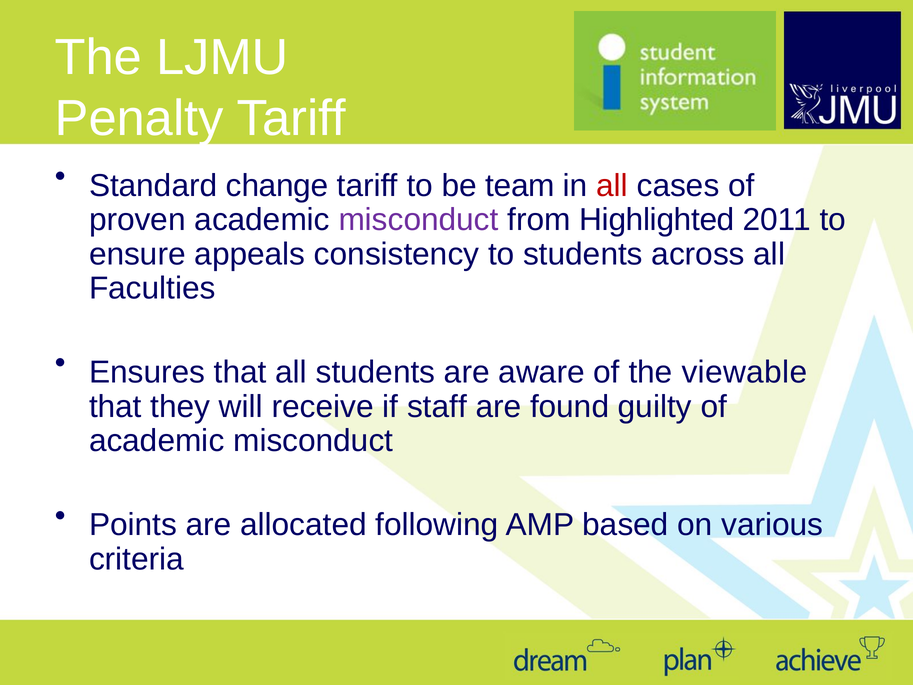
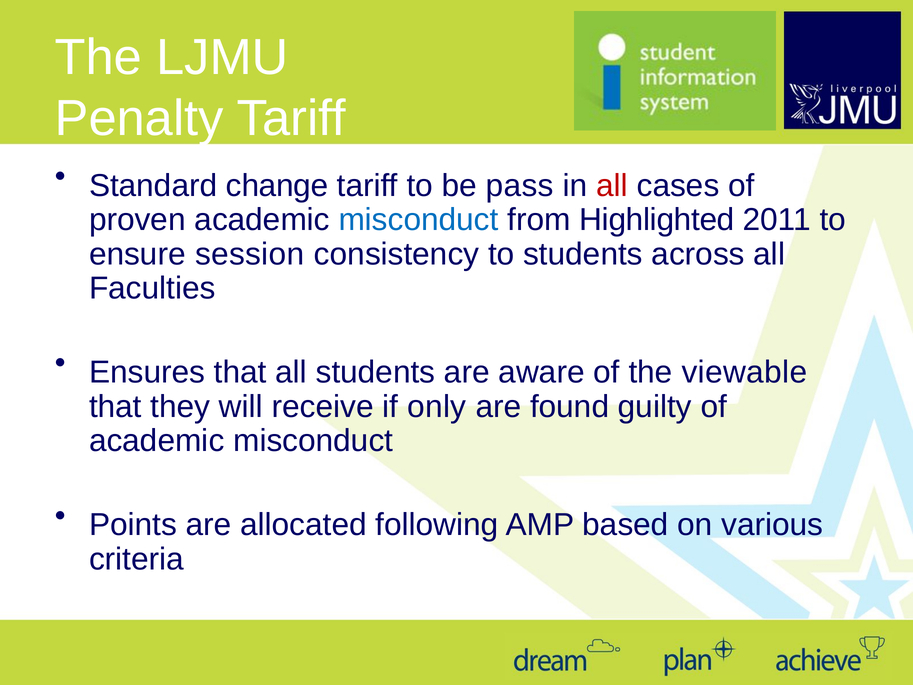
team: team -> pass
misconduct at (419, 220) colour: purple -> blue
appeals: appeals -> session
staff: staff -> only
